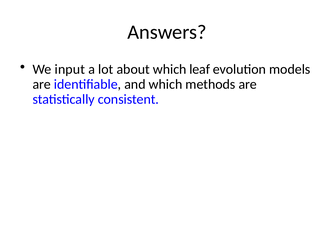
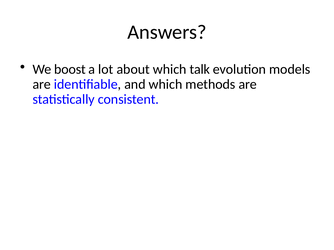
input: input -> boost
leaf: leaf -> talk
